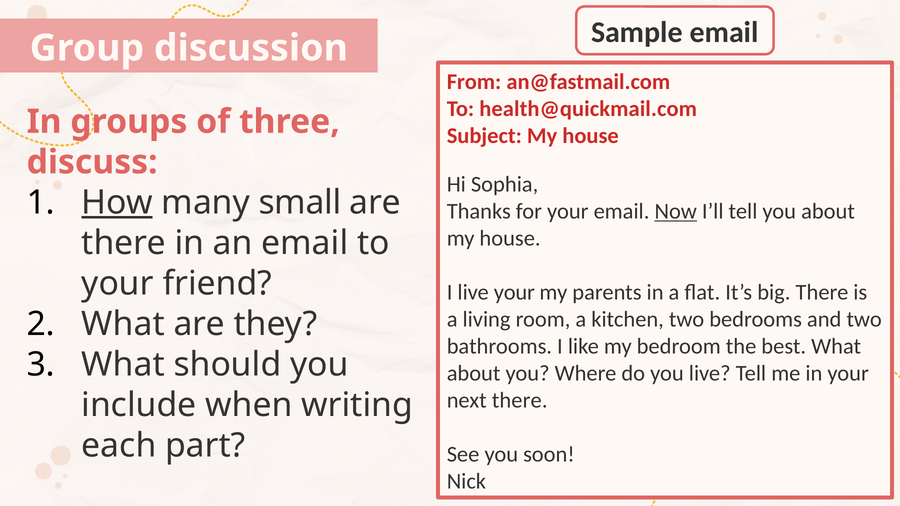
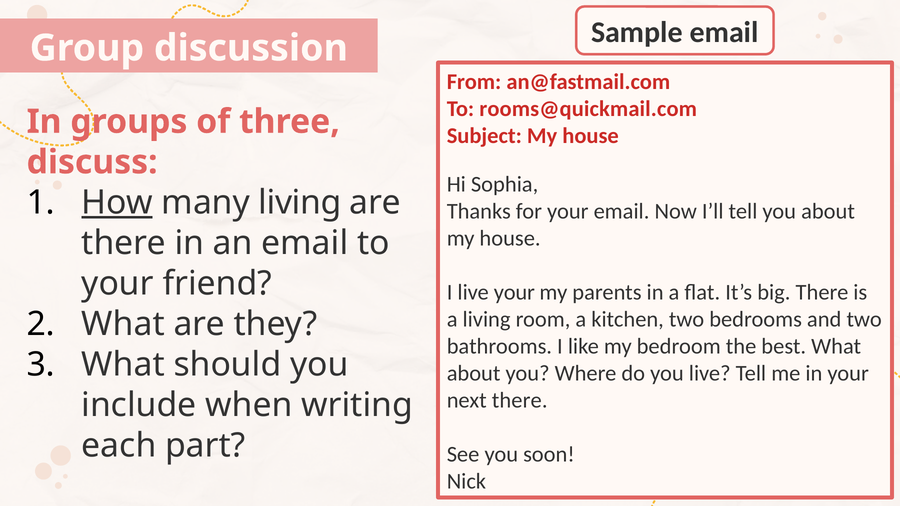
health@quickmail.com: health@quickmail.com -> rooms@quickmail.com
many small: small -> living
Now underline: present -> none
